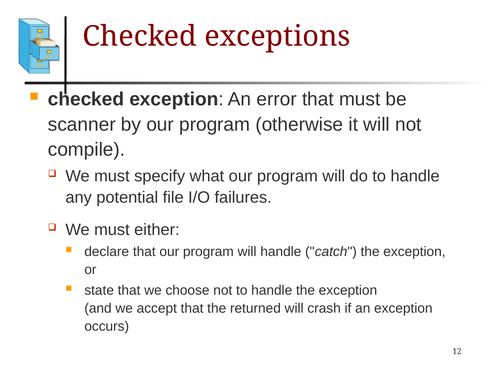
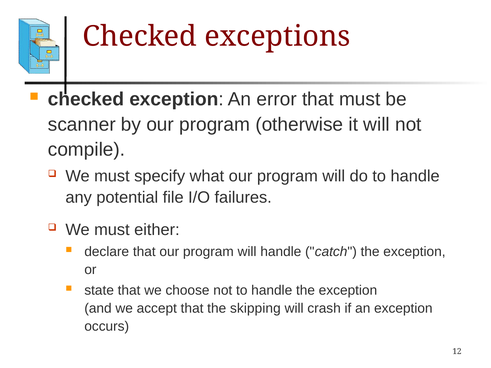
returned: returned -> skipping
